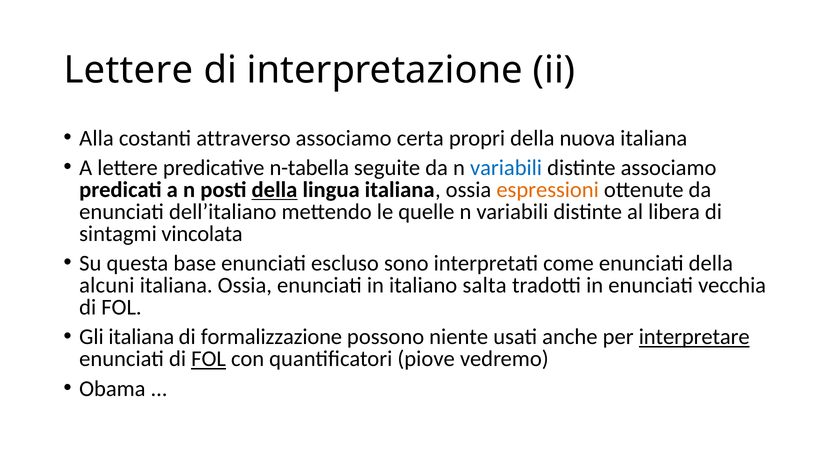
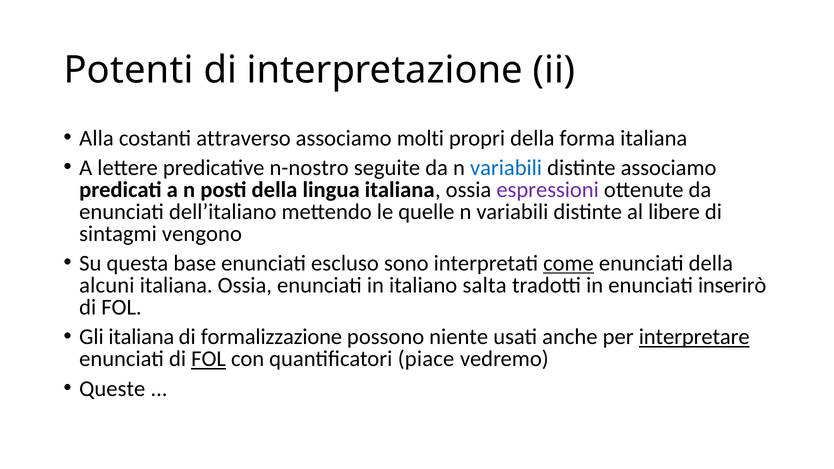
Lettere at (128, 70): Lettere -> Potenti
certa: certa -> molti
nuova: nuova -> forma
n-tabella: n-tabella -> n-nostro
della at (274, 190) underline: present -> none
espressioni colour: orange -> purple
libera: libera -> libere
vincolata: vincolata -> vengono
come underline: none -> present
vecchia: vecchia -> inserirò
piove: piove -> piace
Obama: Obama -> Queste
